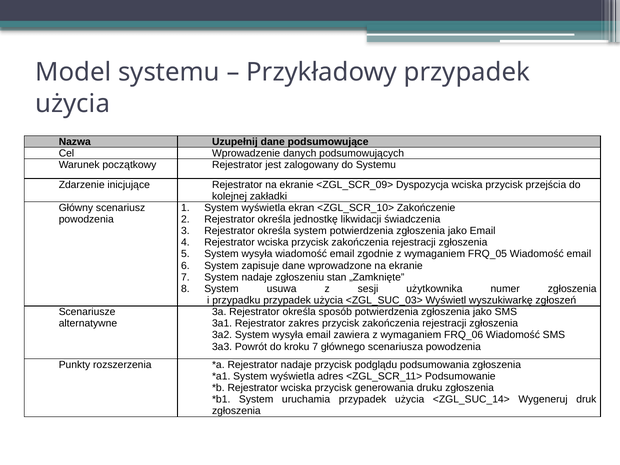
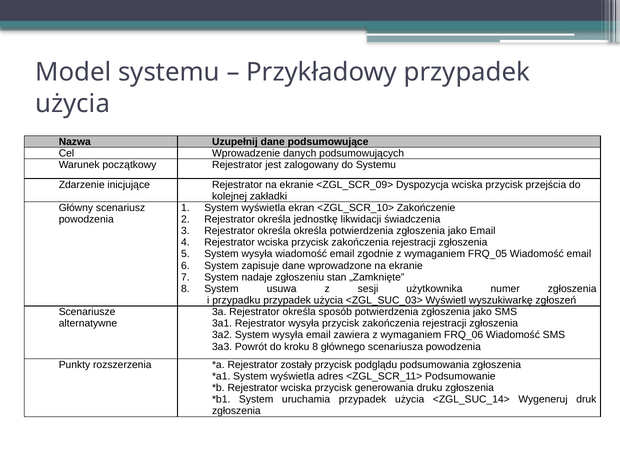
określa system: system -> określa
Rejestrator zakres: zakres -> wysyła
kroku 7: 7 -> 8
Rejestrator nadaje: nadaje -> zostały
